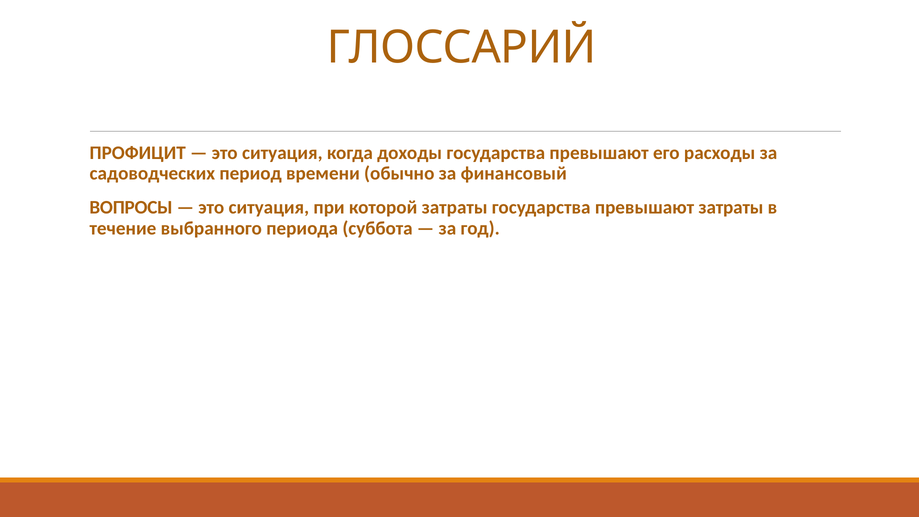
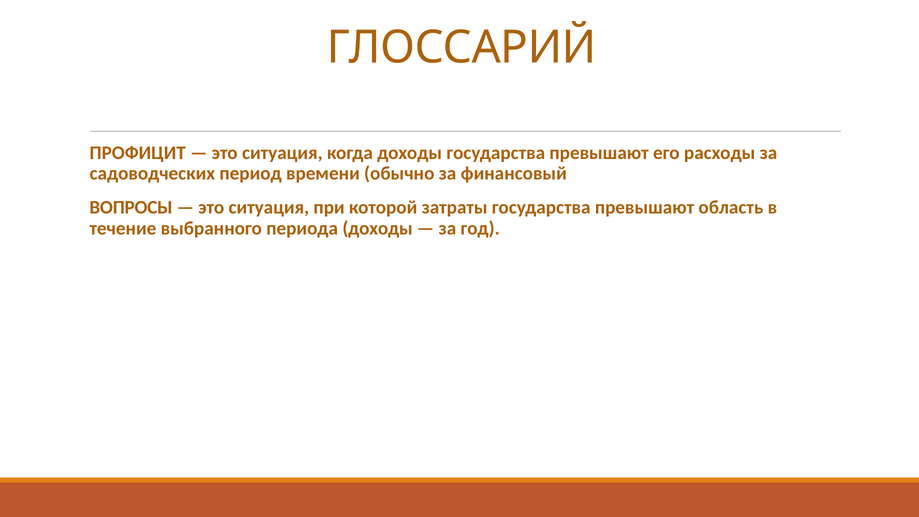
превышают затраты: затраты -> область
периода суббота: суббота -> доходы
